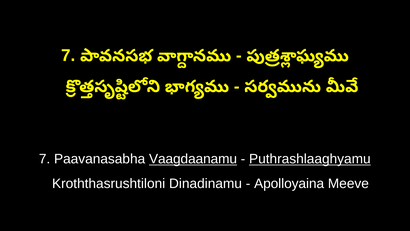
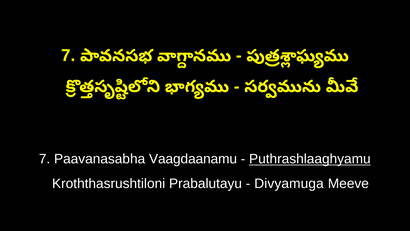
Vaagdaanamu underline: present -> none
Dinadinamu: Dinadinamu -> Prabalutayu
Apolloyaina: Apolloyaina -> Divyamuga
